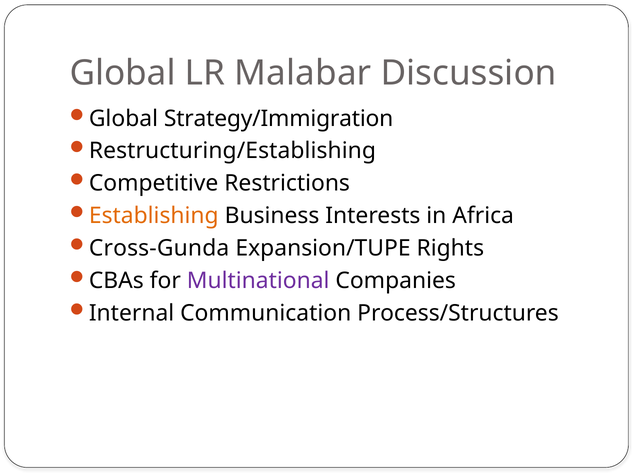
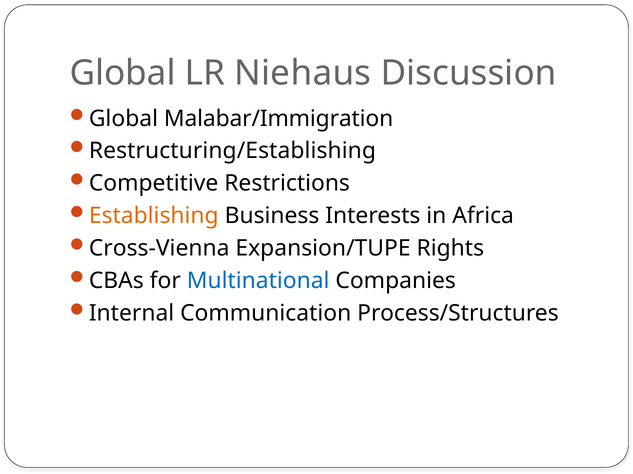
Malabar: Malabar -> Niehaus
Strategy/Immigration: Strategy/Immigration -> Malabar/Immigration
Cross-Gunda: Cross-Gunda -> Cross-Vienna
Multinational colour: purple -> blue
